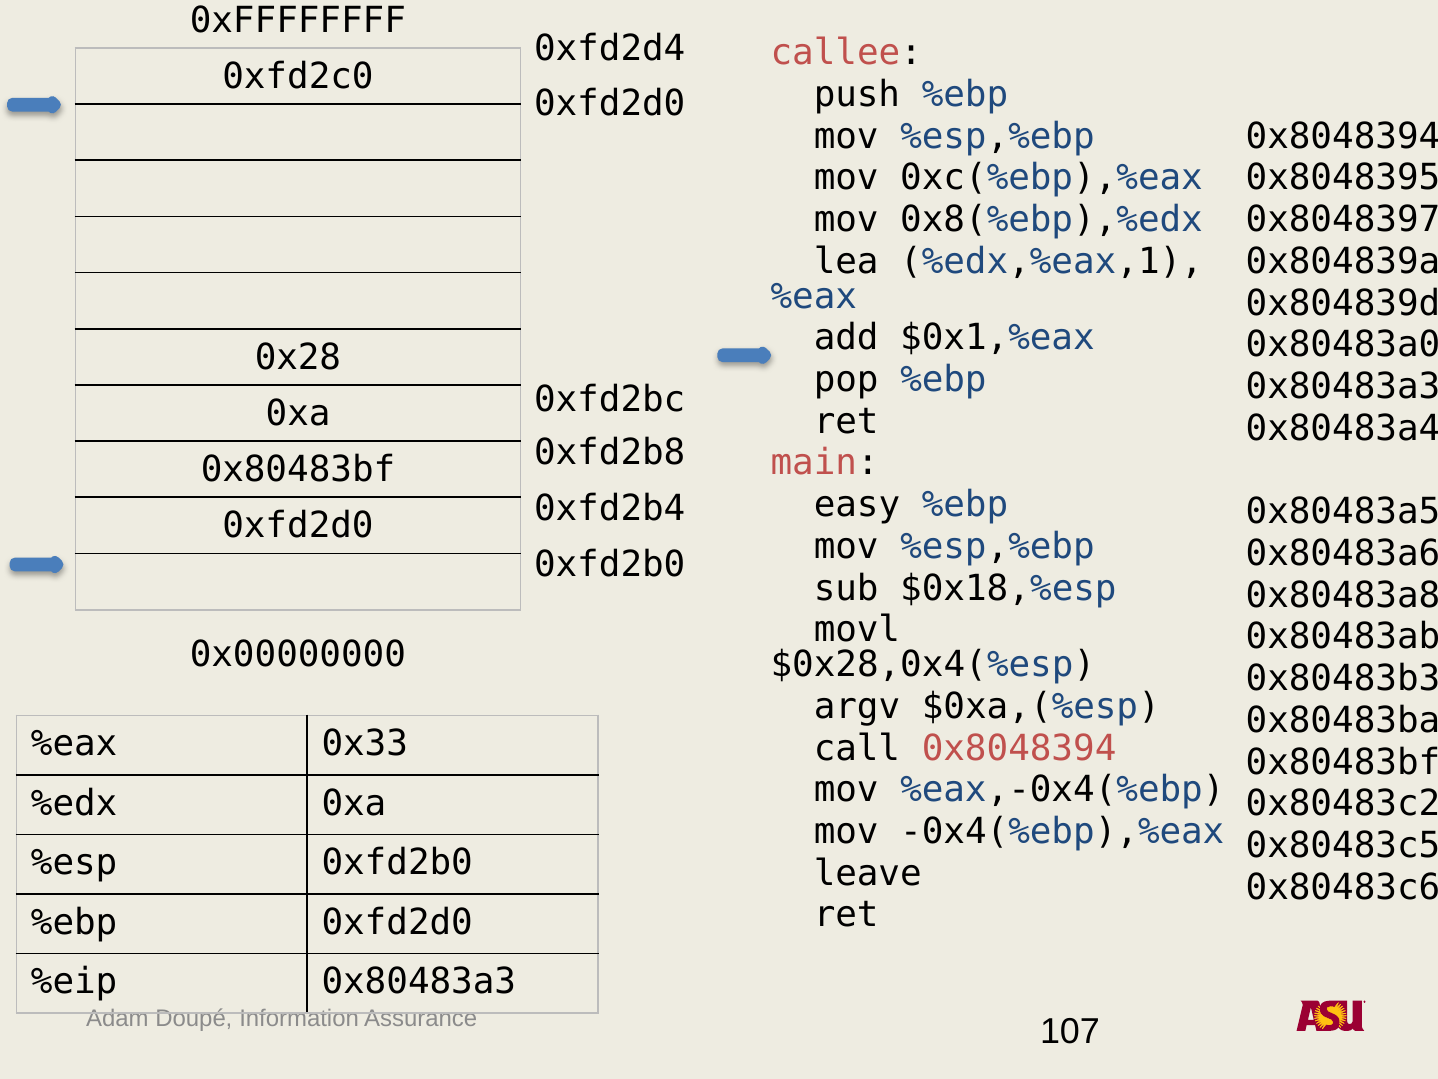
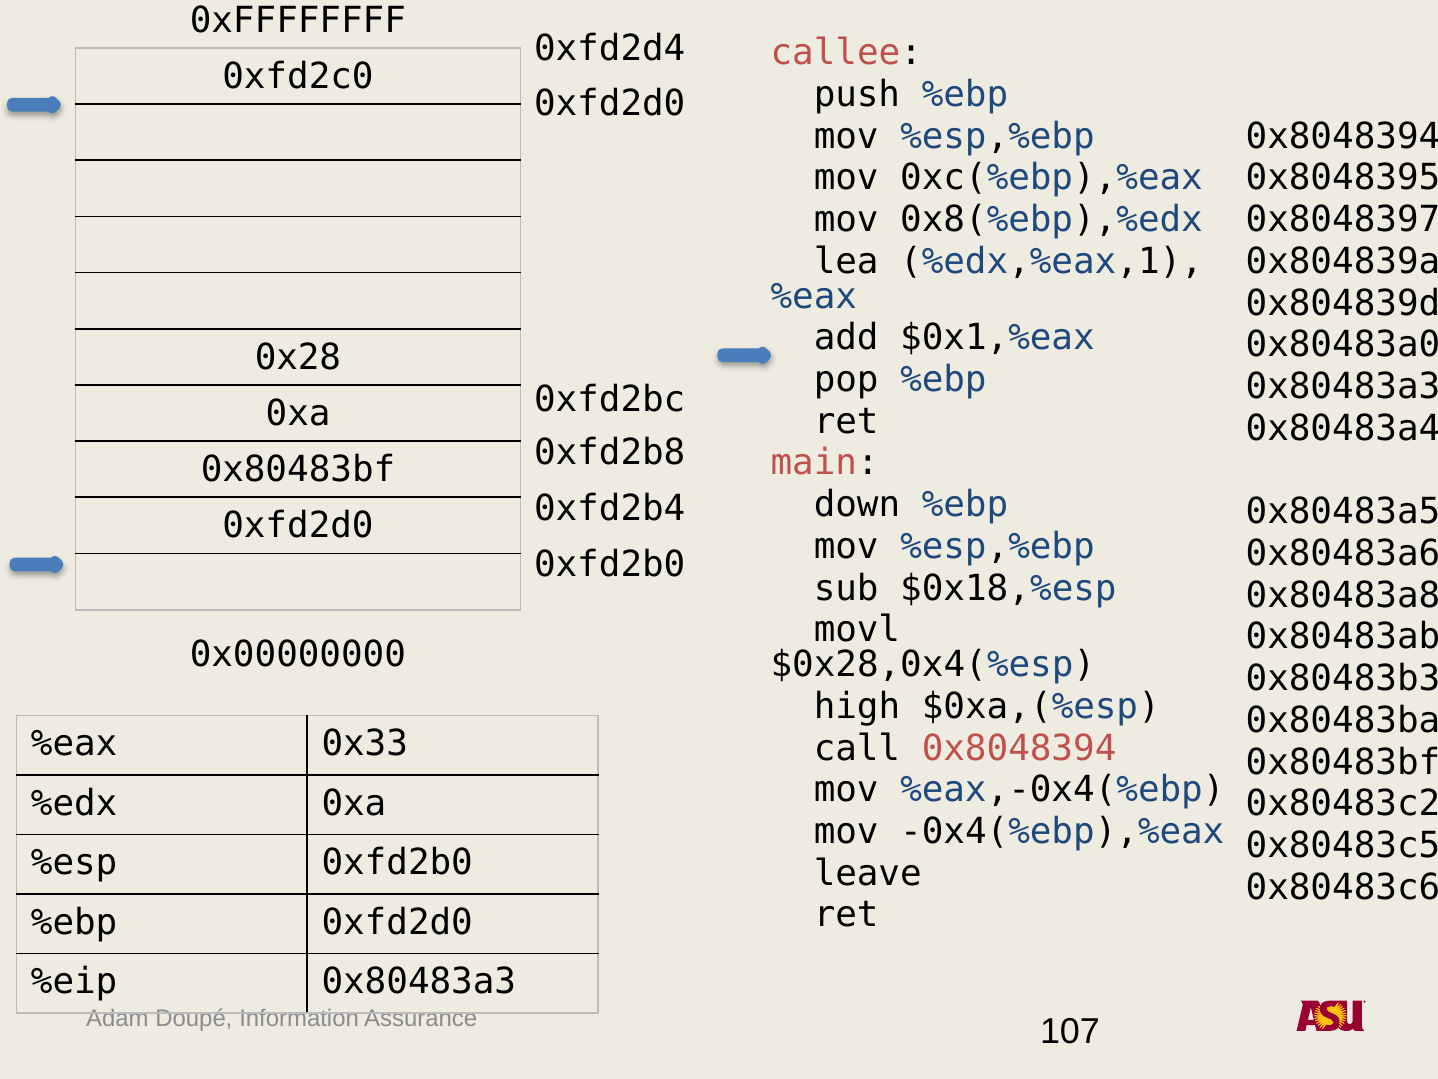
easy: easy -> down
argv: argv -> high
